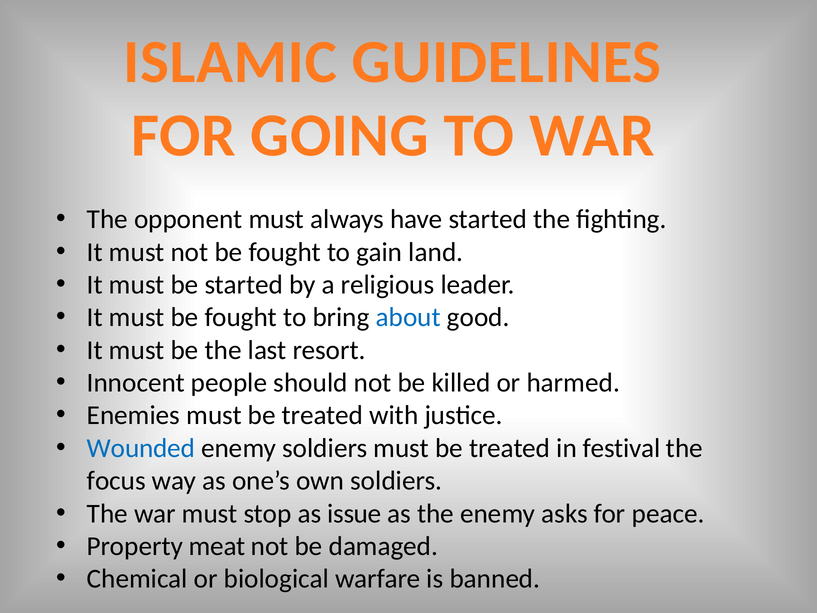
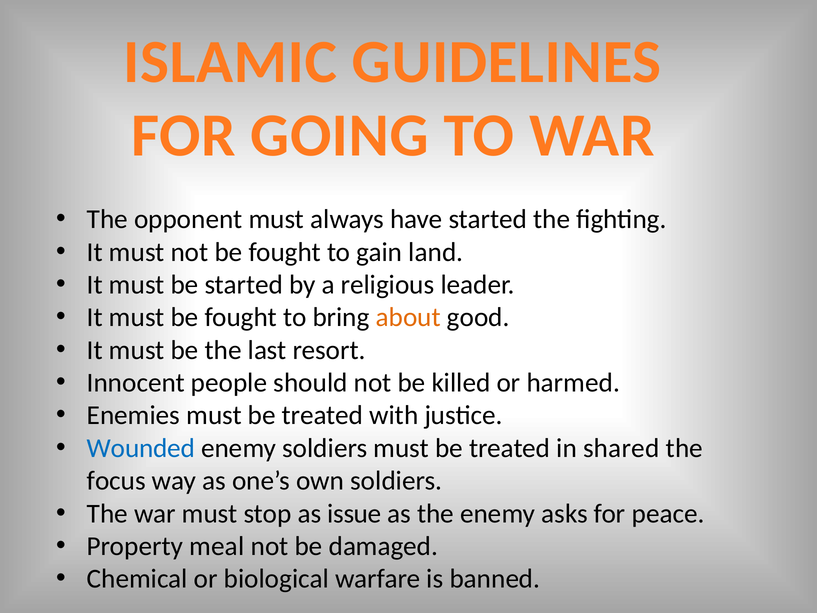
about colour: blue -> orange
festival: festival -> shared
meat: meat -> meal
